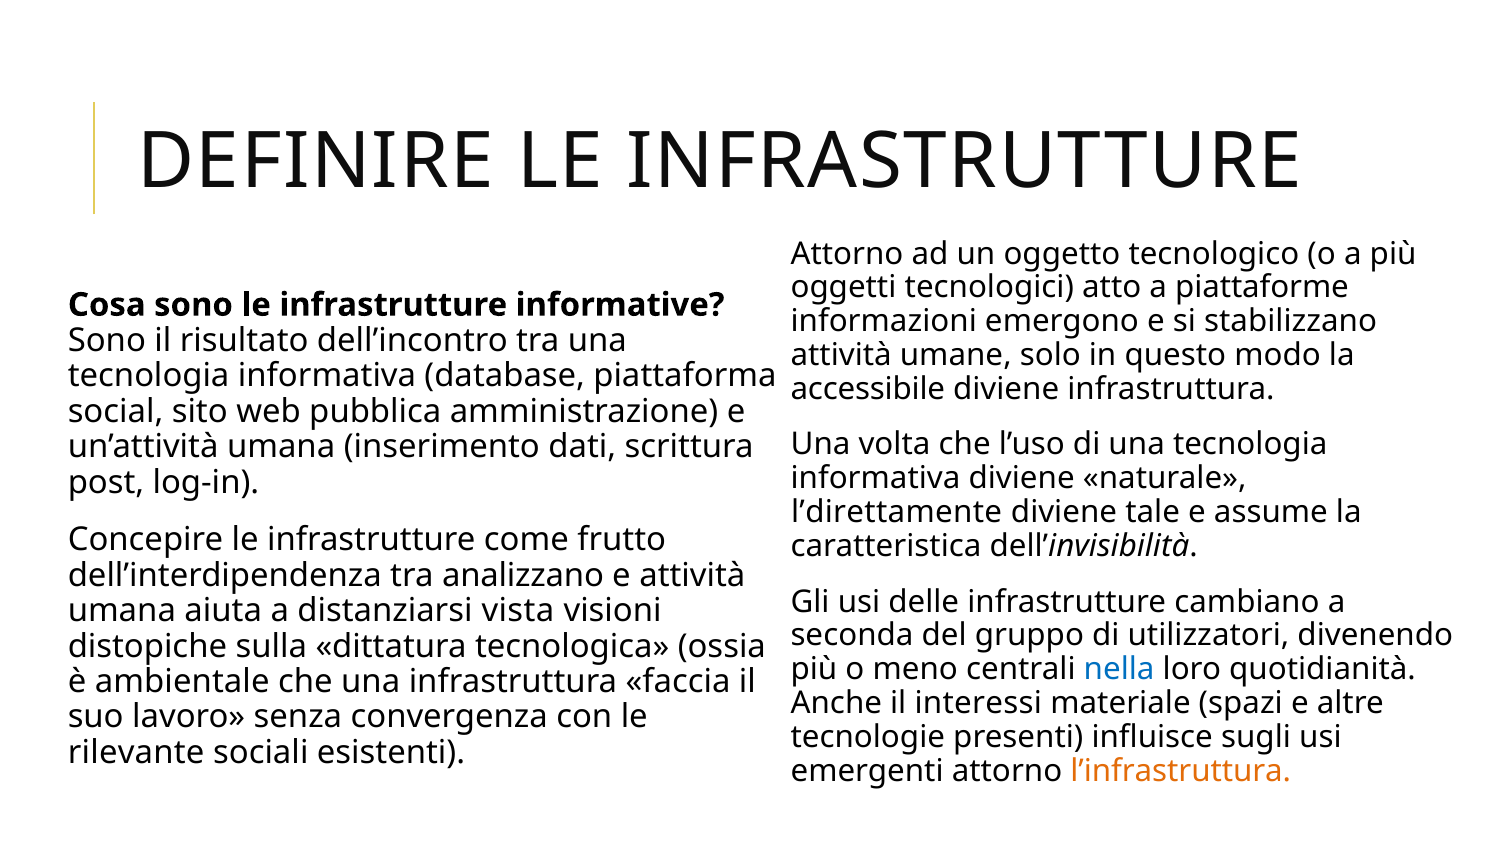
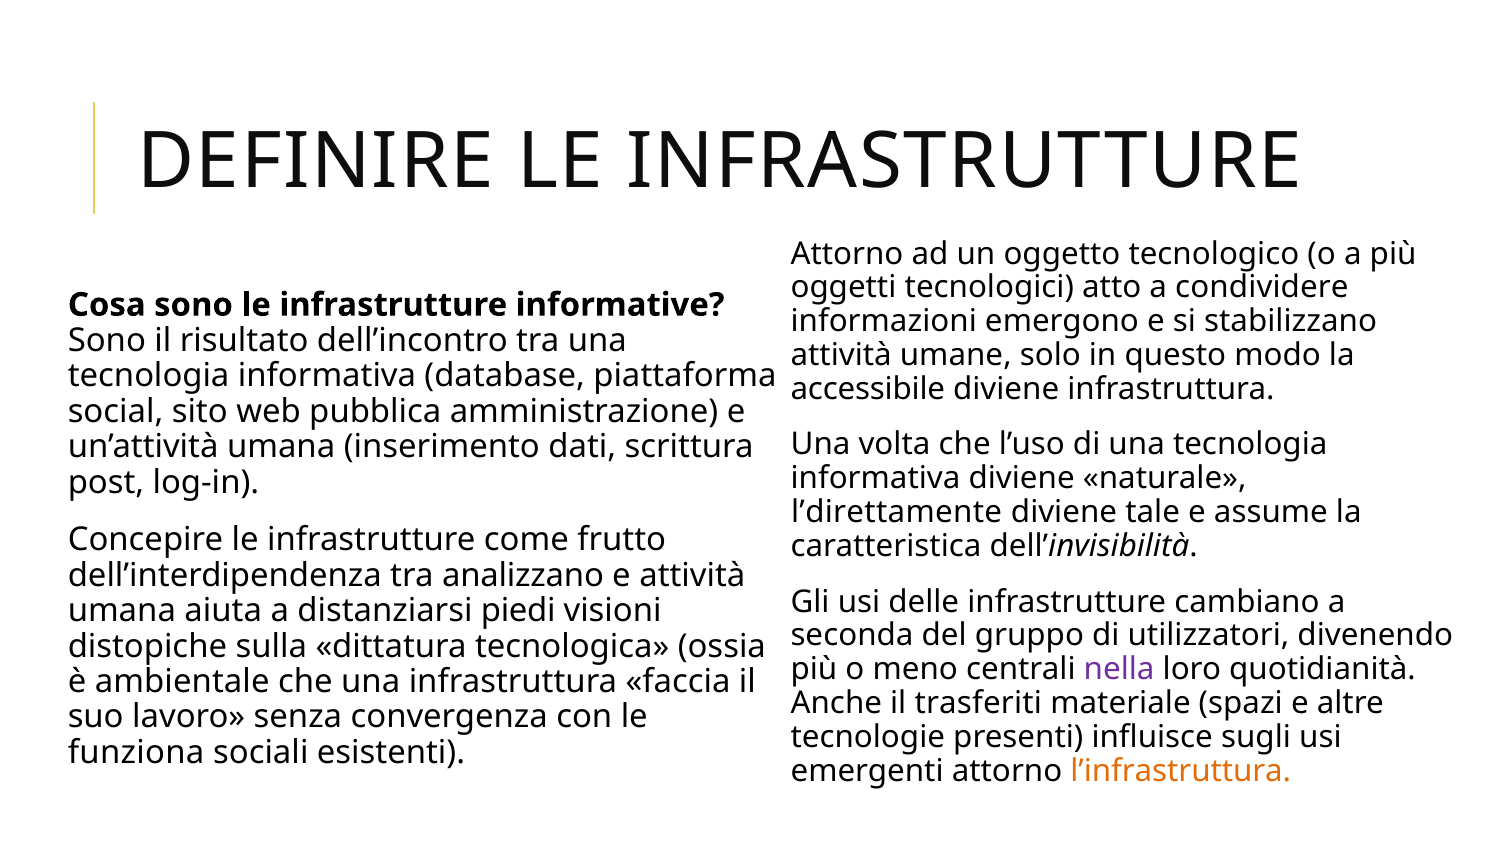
piattaforme: piattaforme -> condividere
vista: vista -> piedi
nella colour: blue -> purple
interessi: interessi -> trasferiti
rilevante: rilevante -> funziona
